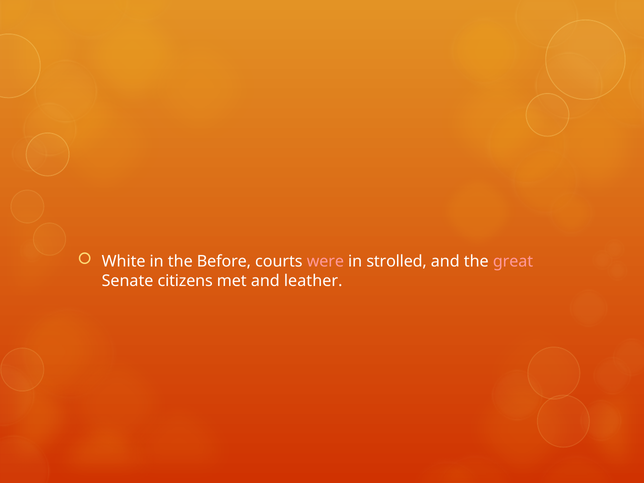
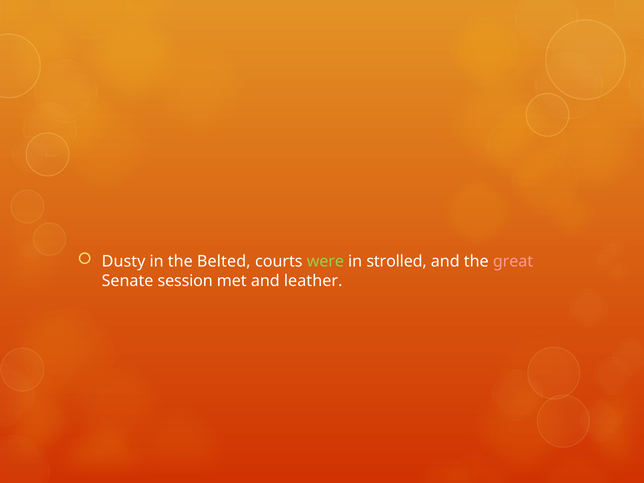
White: White -> Dusty
Before: Before -> Belted
were colour: pink -> light green
citizens: citizens -> session
